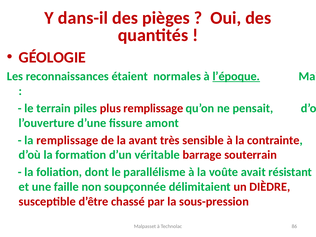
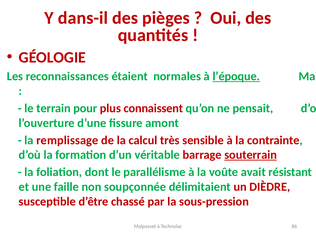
piles: piles -> pour
plus remplissage: remplissage -> connaissent
avant: avant -> calcul
souterrain underline: none -> present
